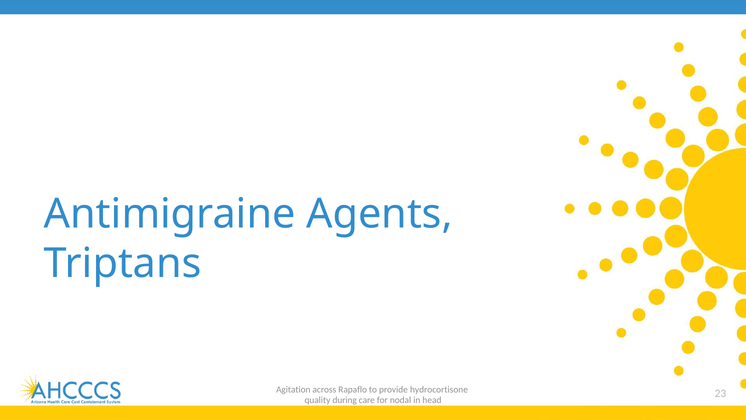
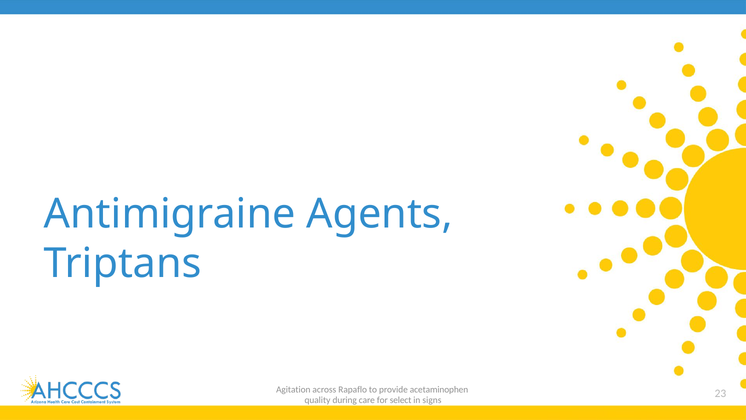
hydrocortisone: hydrocortisone -> acetaminophen
nodal: nodal -> select
head: head -> signs
